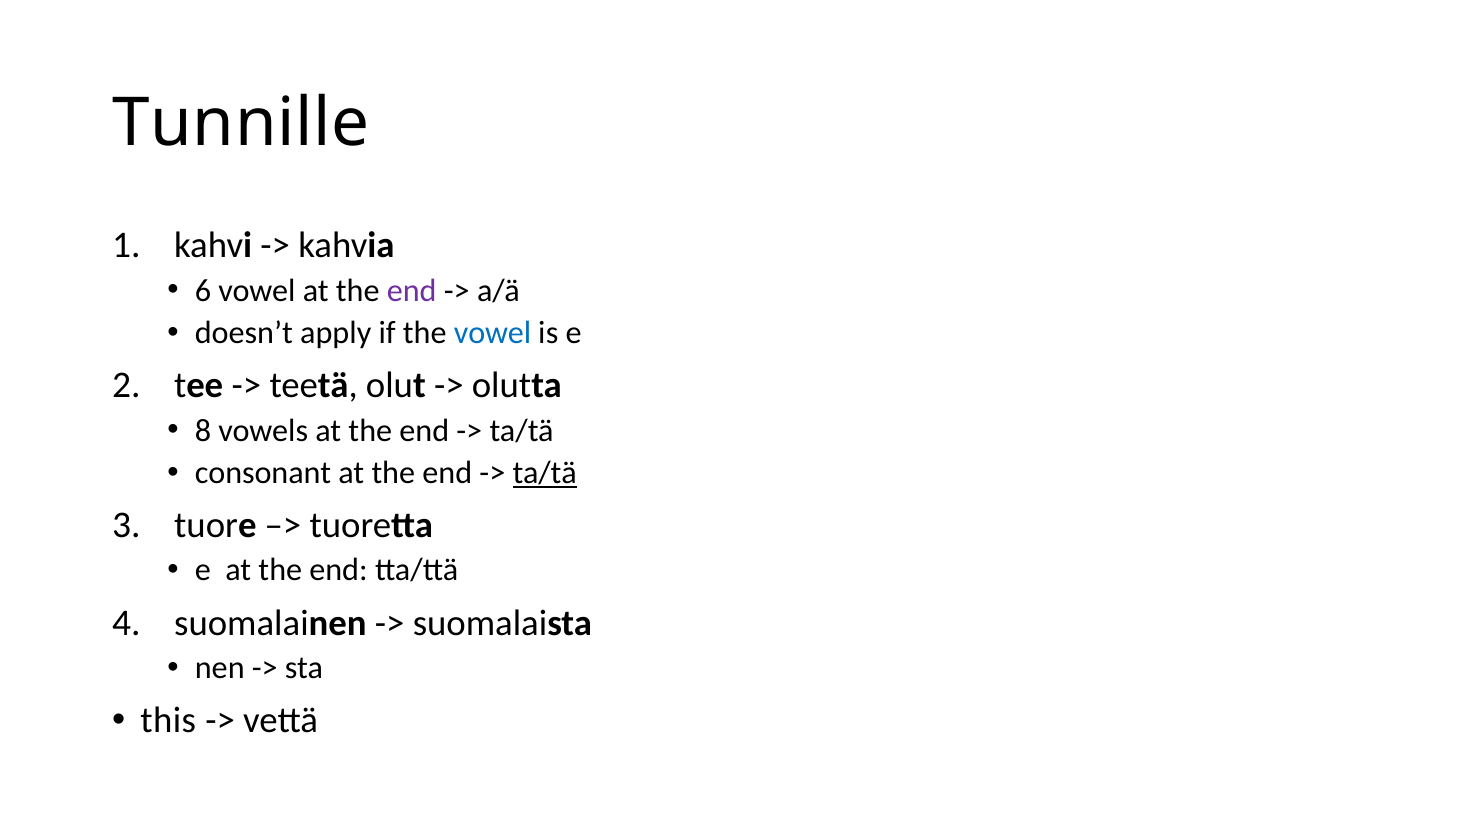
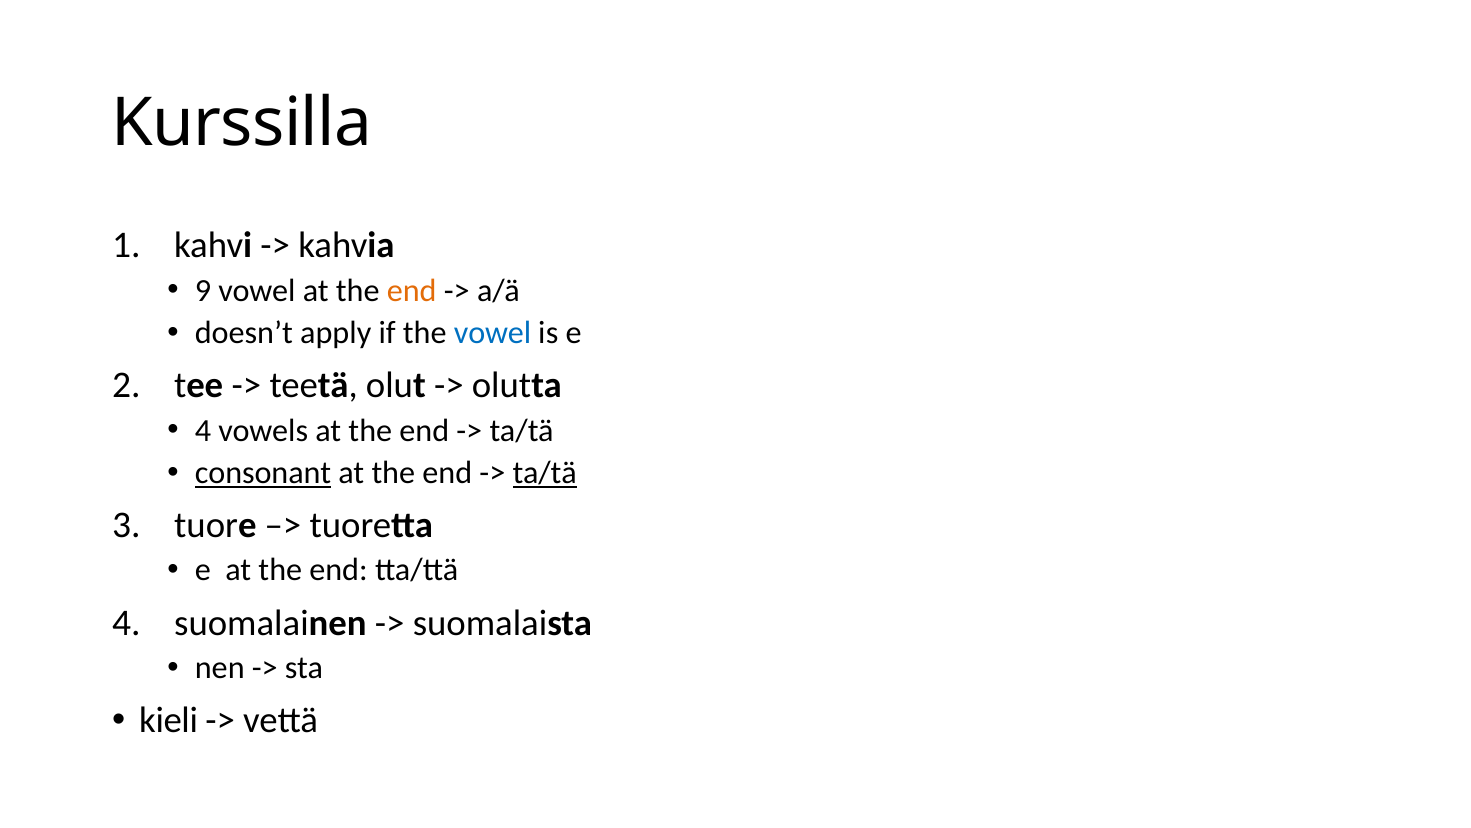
Tunnille: Tunnille -> Kurssilla
6: 6 -> 9
end at (412, 290) colour: purple -> orange
8 at (203, 430): 8 -> 4
consonant underline: none -> present
this: this -> kieli
